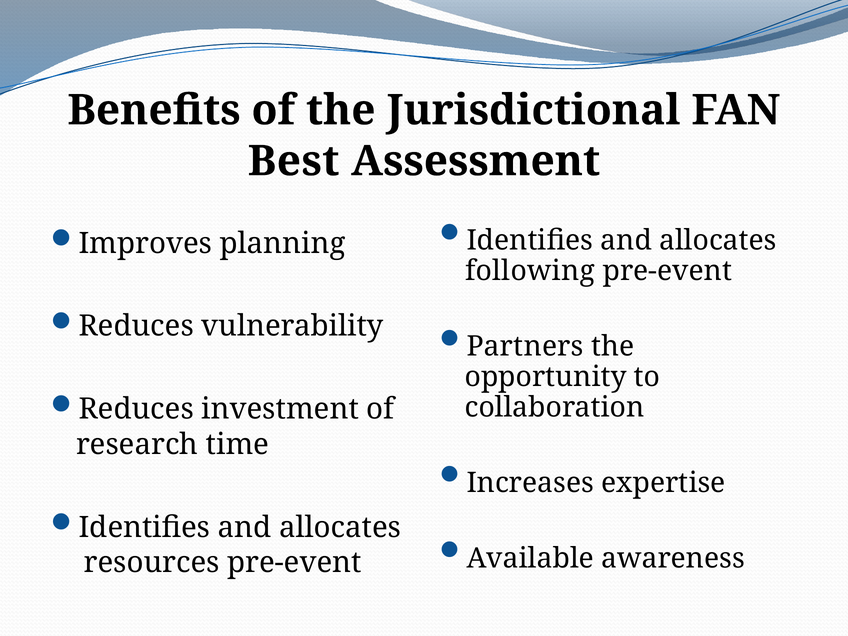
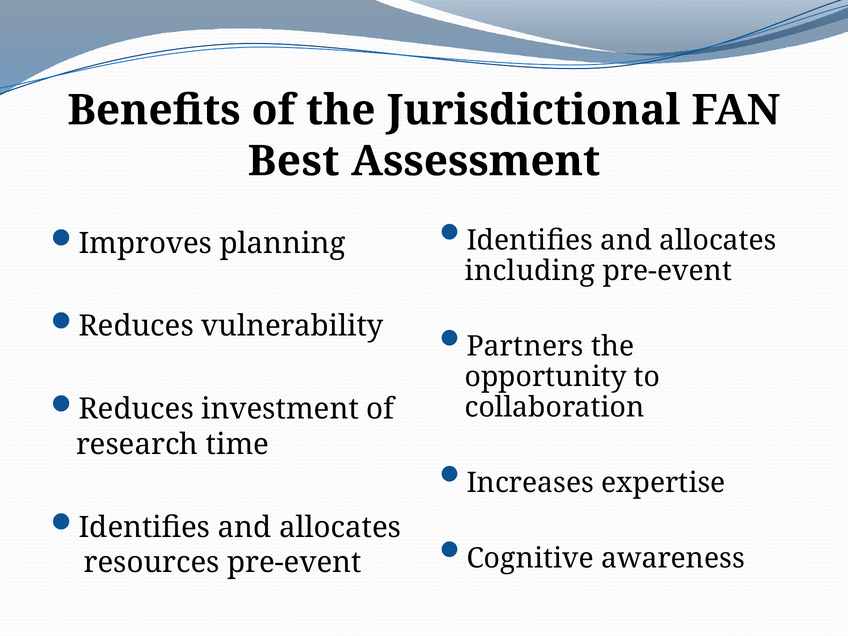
following: following -> including
Available: Available -> Cognitive
